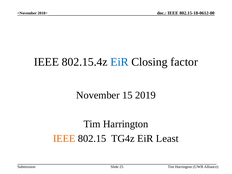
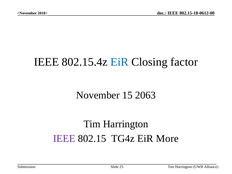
2019: 2019 -> 2063
IEEE at (64, 138) colour: orange -> purple
Least: Least -> More
